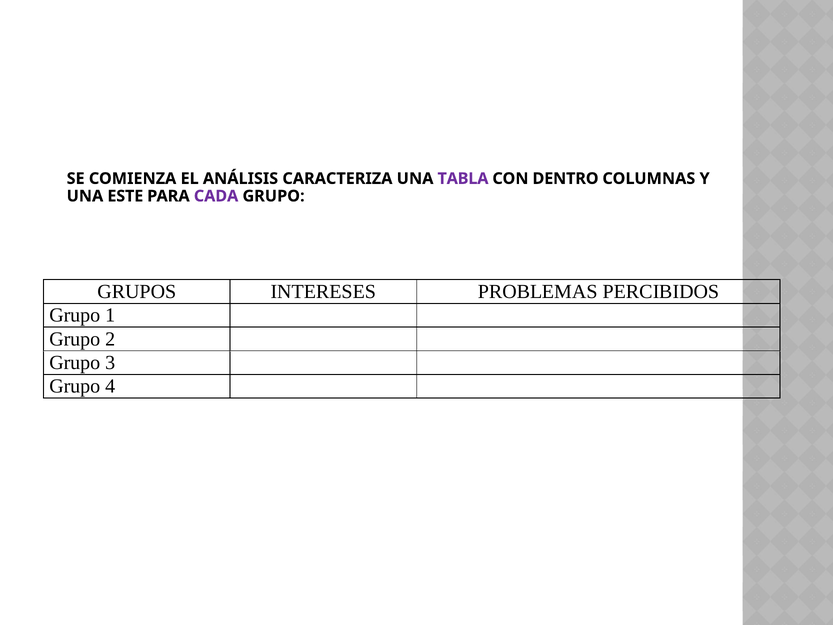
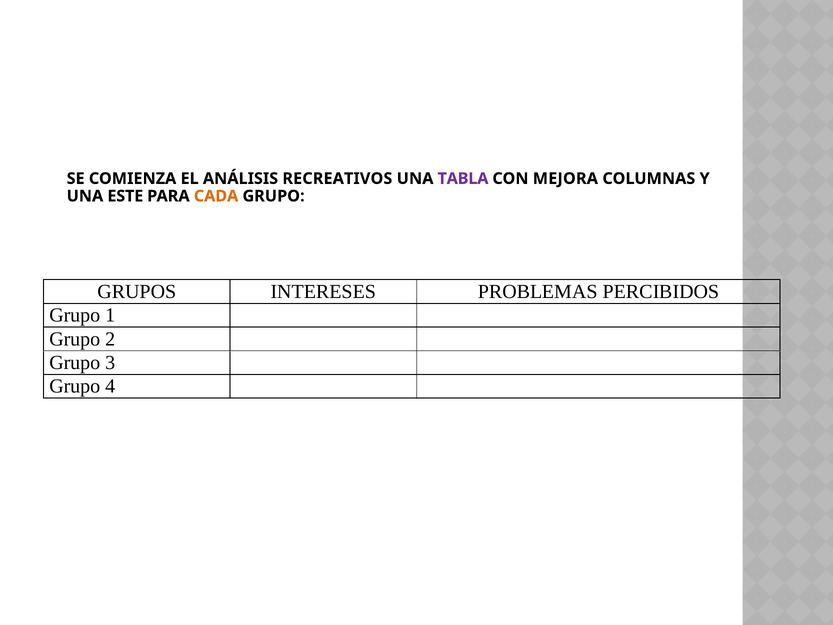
CARACTERIZA: CARACTERIZA -> RECREATIVOS
DENTRO: DENTRO -> MEJORA
CADA colour: purple -> orange
